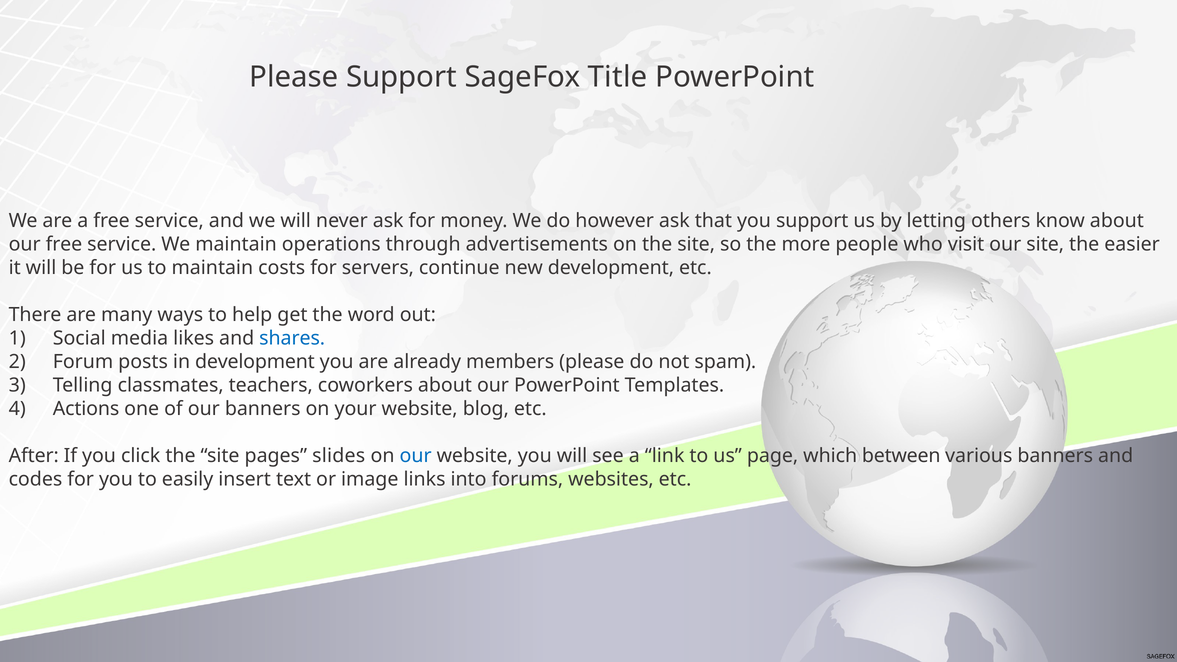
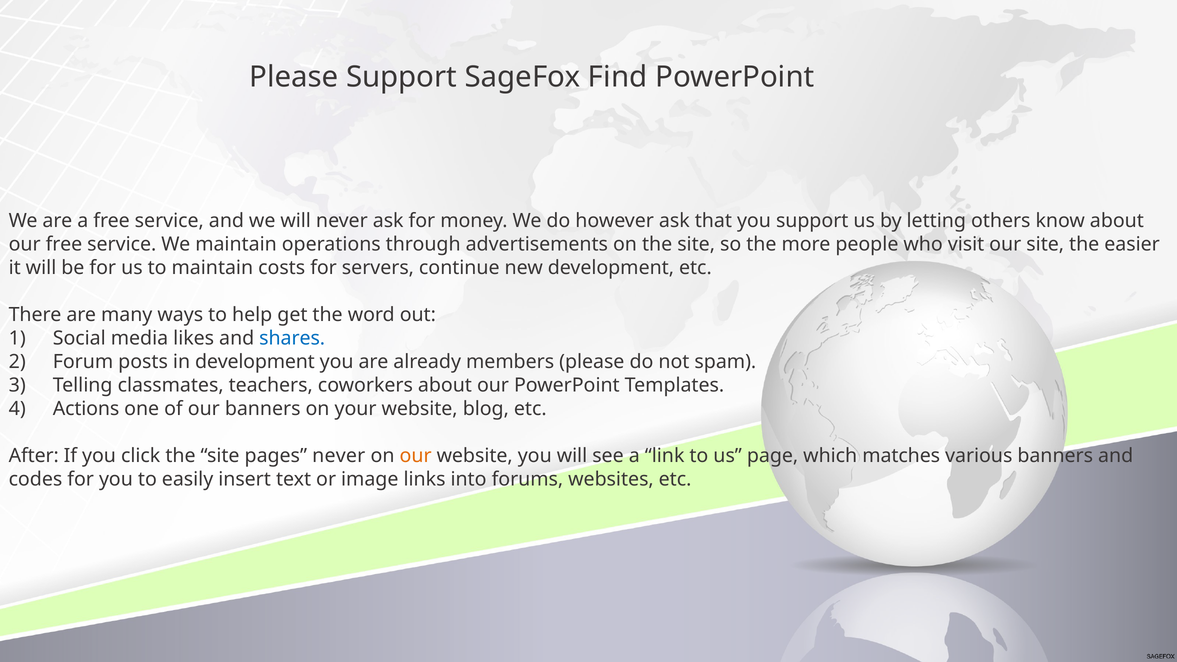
Title: Title -> Find
pages slides: slides -> never
our at (416, 456) colour: blue -> orange
between: between -> matches
